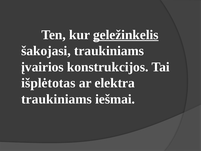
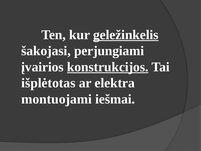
šakojasi traukiniams: traukiniams -> perjungiami
konstrukcijos underline: none -> present
traukiniams at (57, 99): traukiniams -> montuojami
